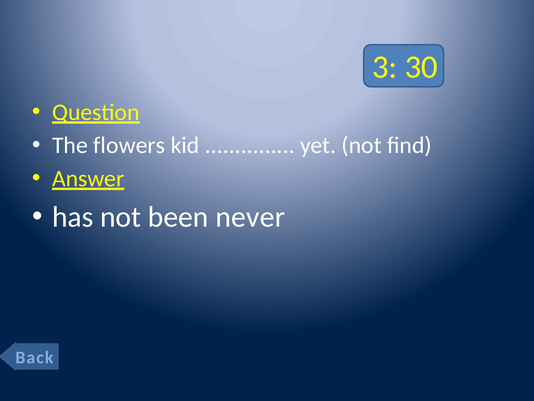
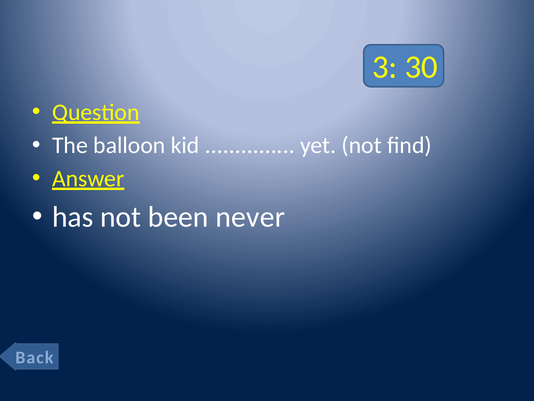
flowers: flowers -> balloon
